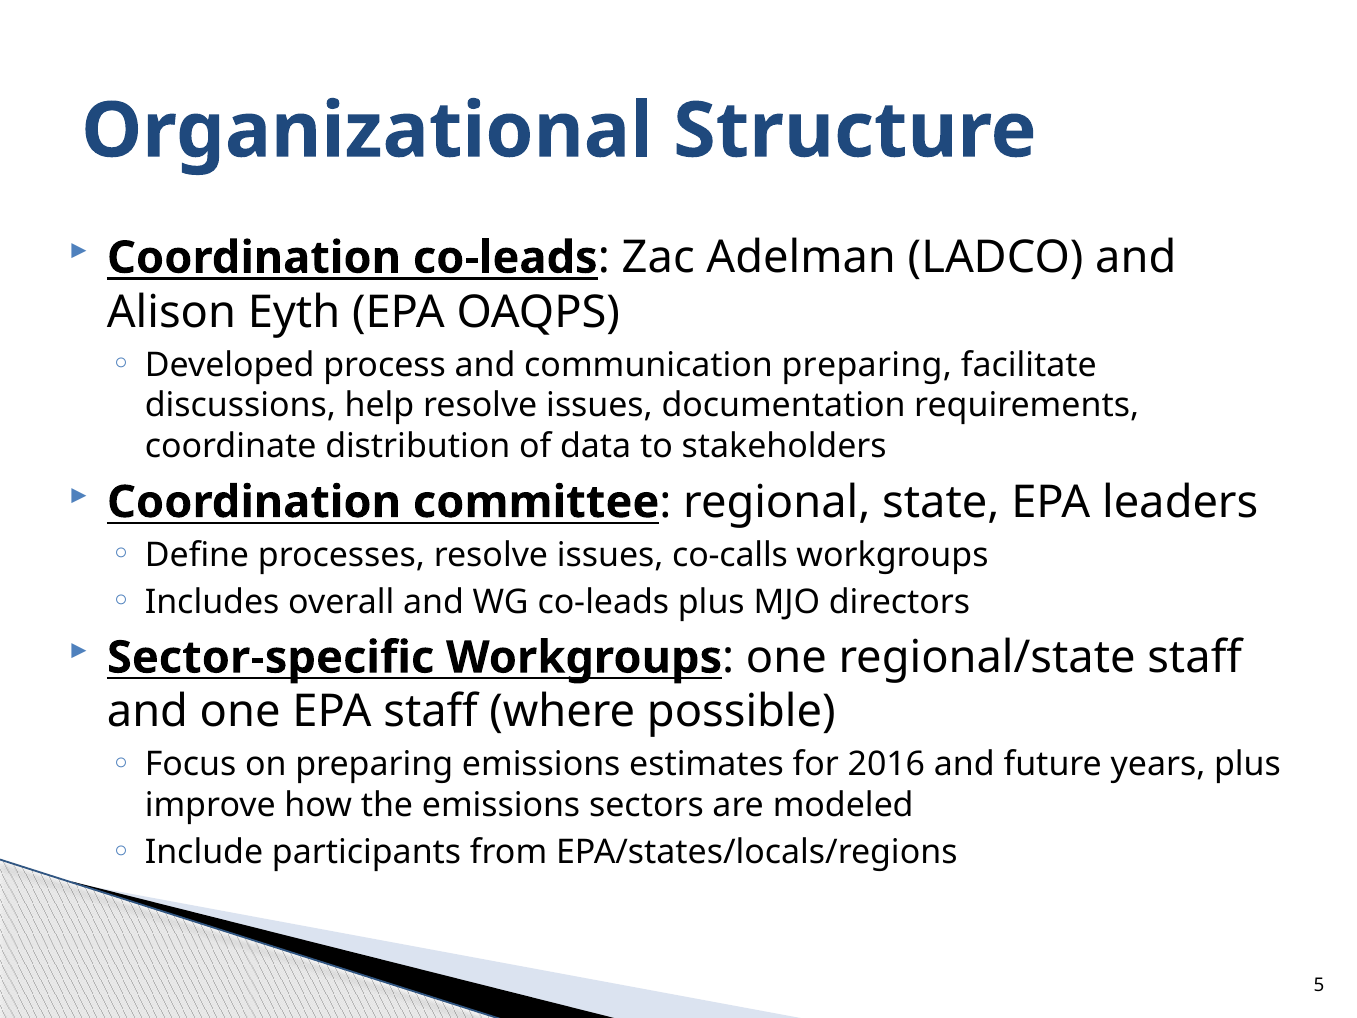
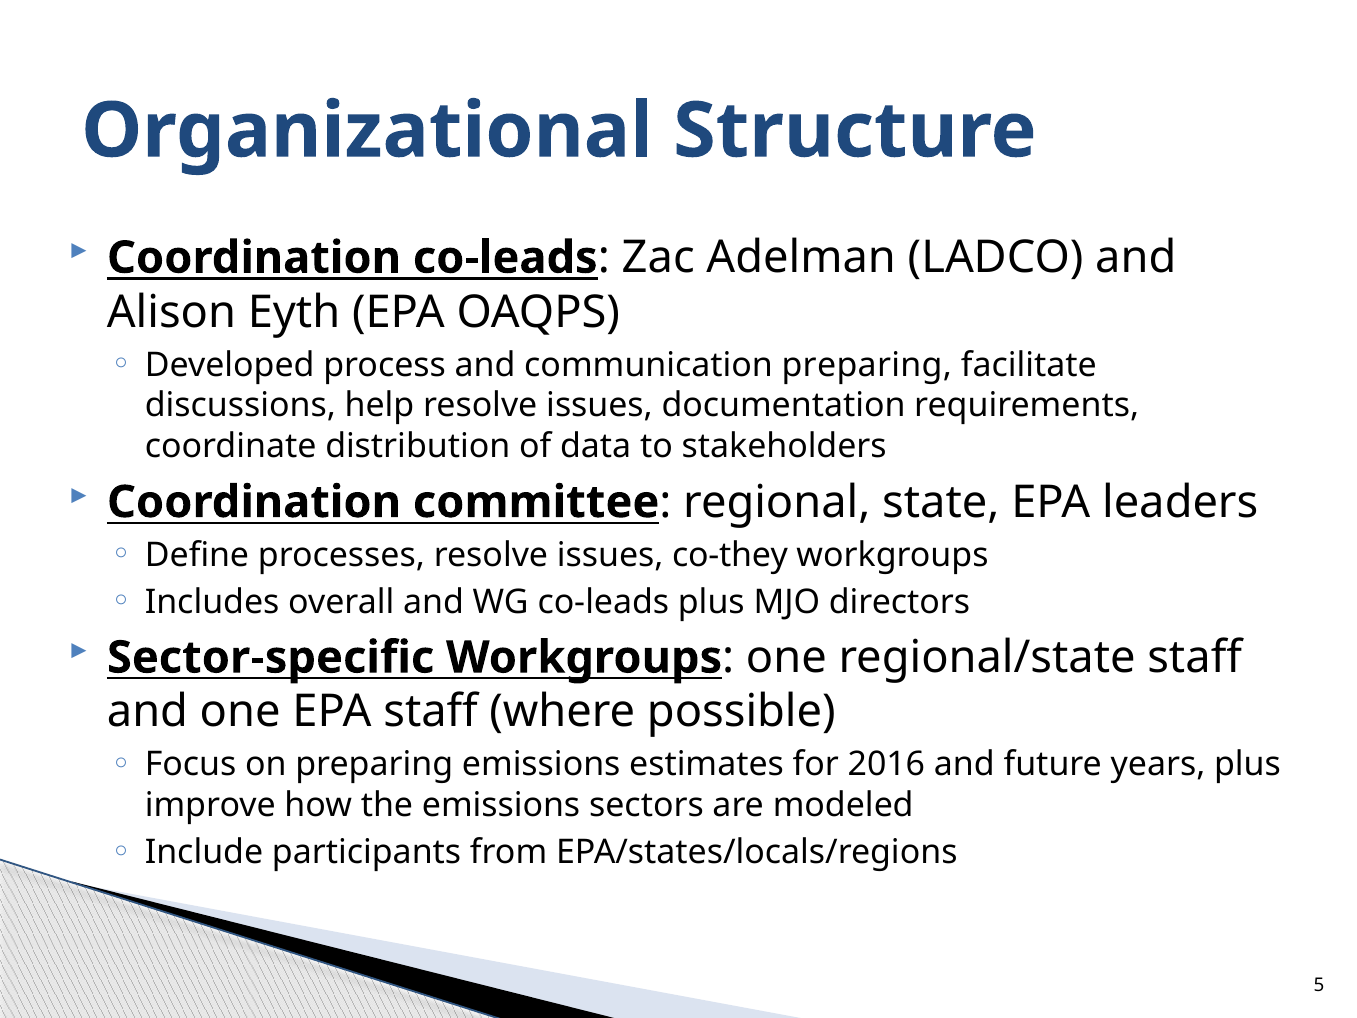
co-calls: co-calls -> co-they
